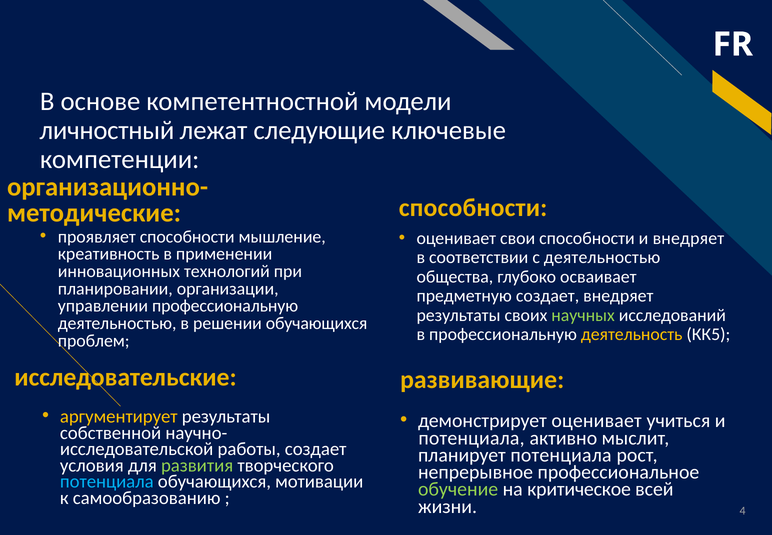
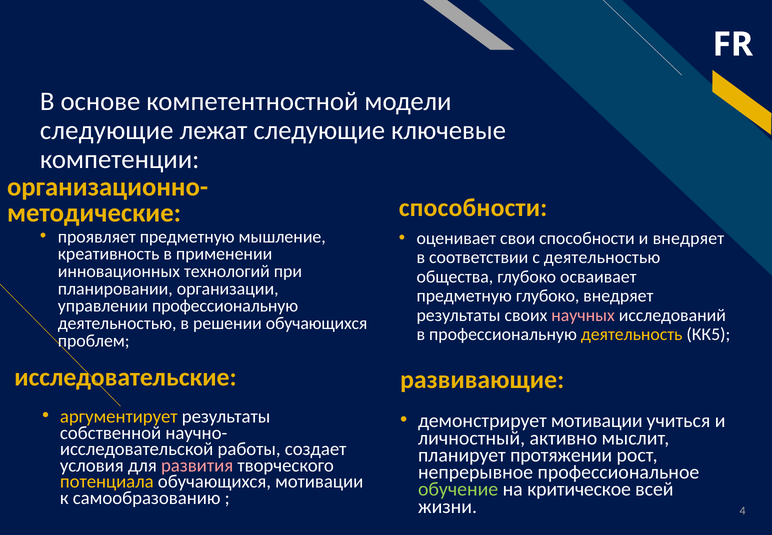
личностный at (107, 130): личностный -> следующие
проявляет способности: способности -> предметную
предметную создает: создает -> глубоко
научных colour: light green -> pink
демонстрирует оценивает: оценивает -> мотивации
потенциала at (471, 438): потенциала -> личностный
планирует потенциала: потенциала -> протяжении
развития colour: light green -> pink
потенциала at (107, 481) colour: light blue -> yellow
